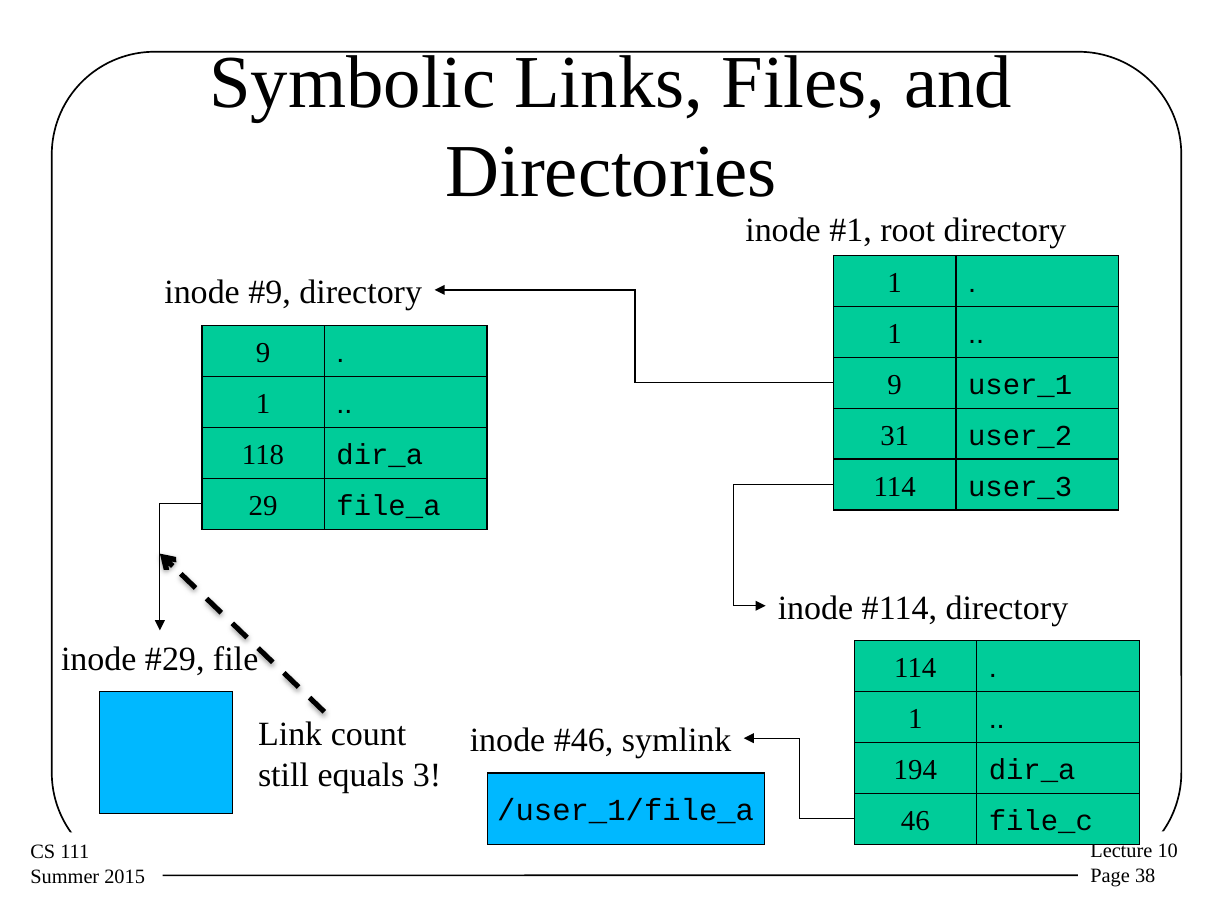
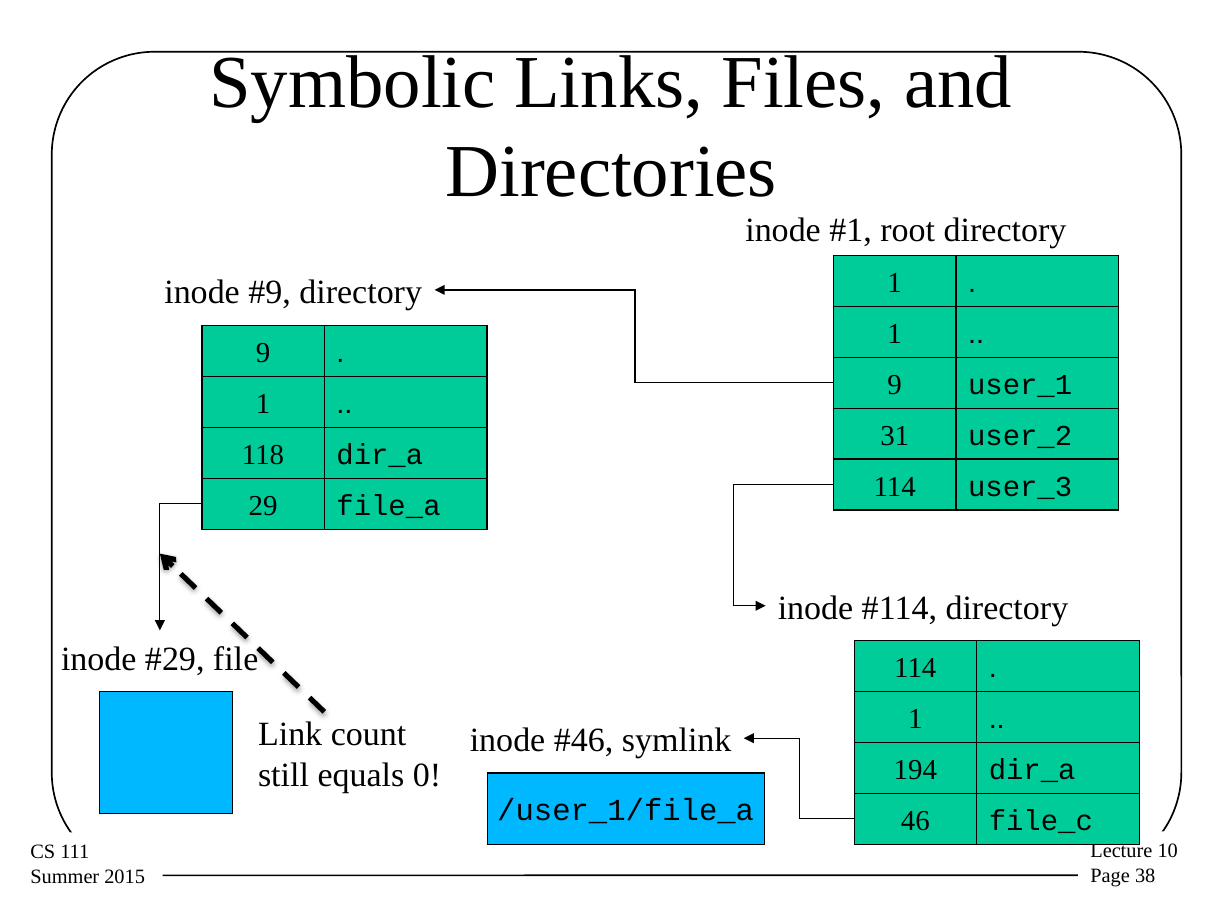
3: 3 -> 0
